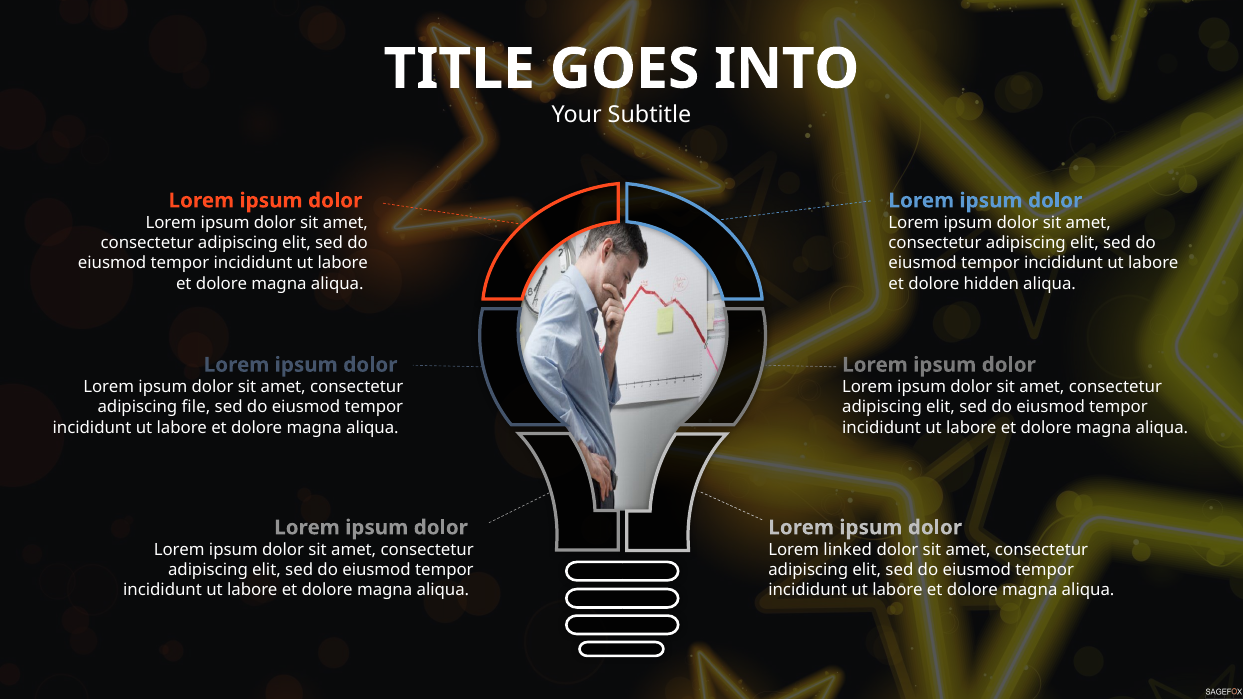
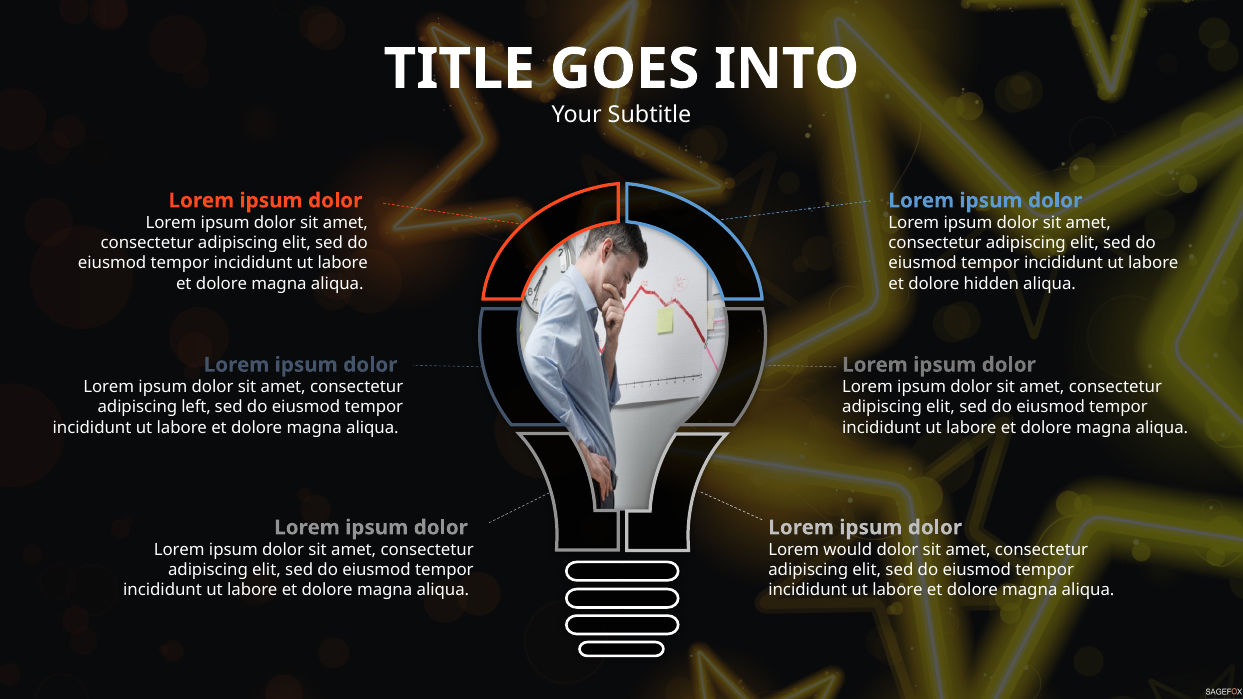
file: file -> left
linked: linked -> would
